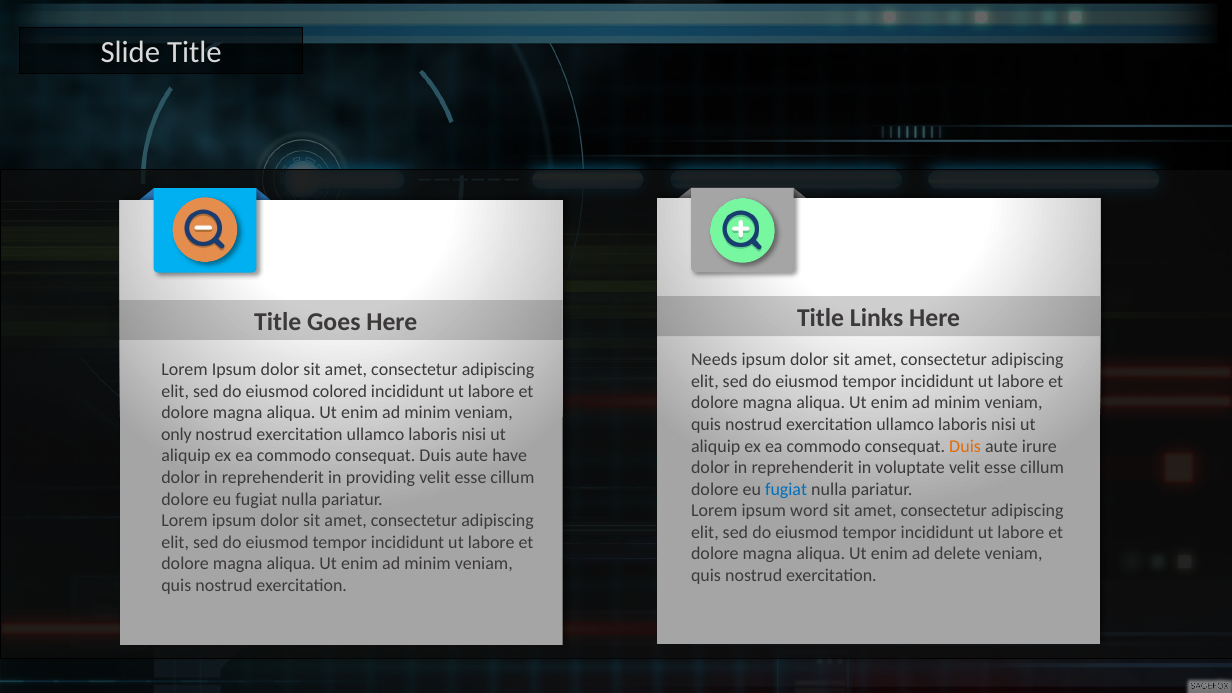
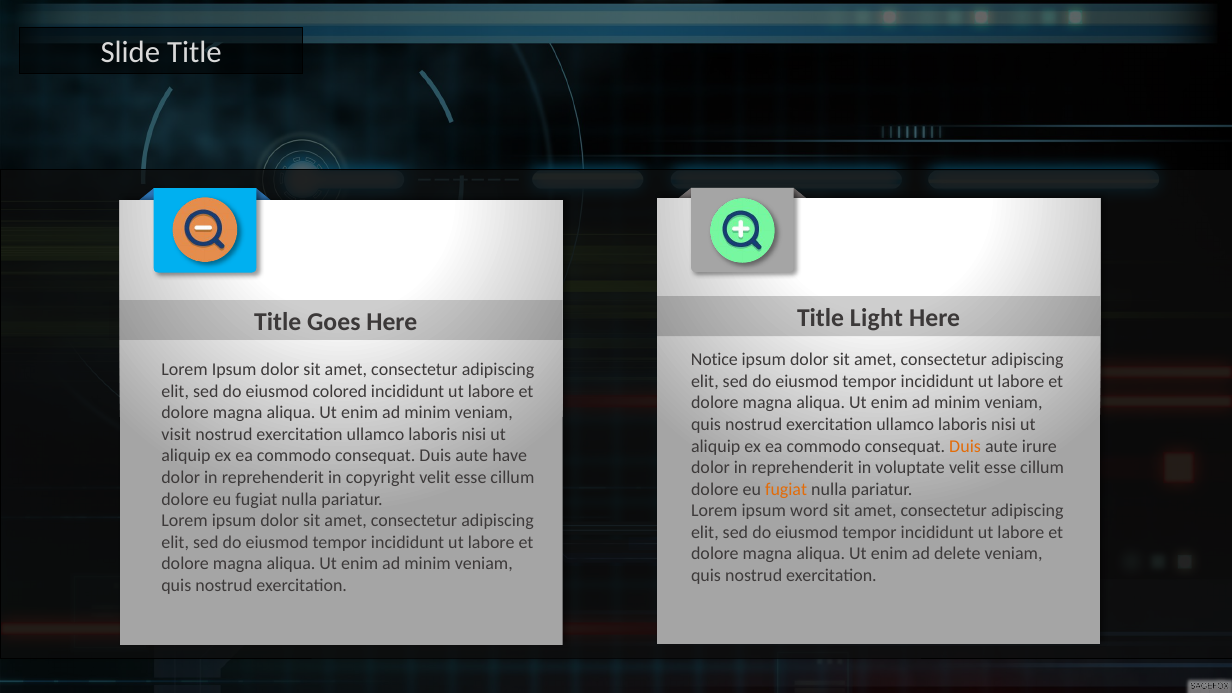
Links: Links -> Light
Needs: Needs -> Notice
only: only -> visit
providing: providing -> copyright
fugiat at (786, 489) colour: blue -> orange
